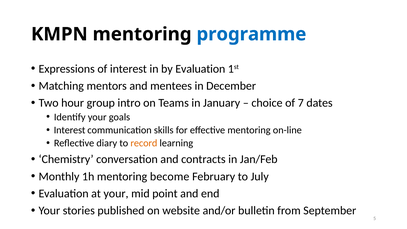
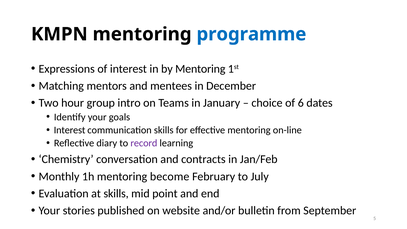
by Evaluation: Evaluation -> Mentoring
7: 7 -> 6
record colour: orange -> purple
at your: your -> skills
